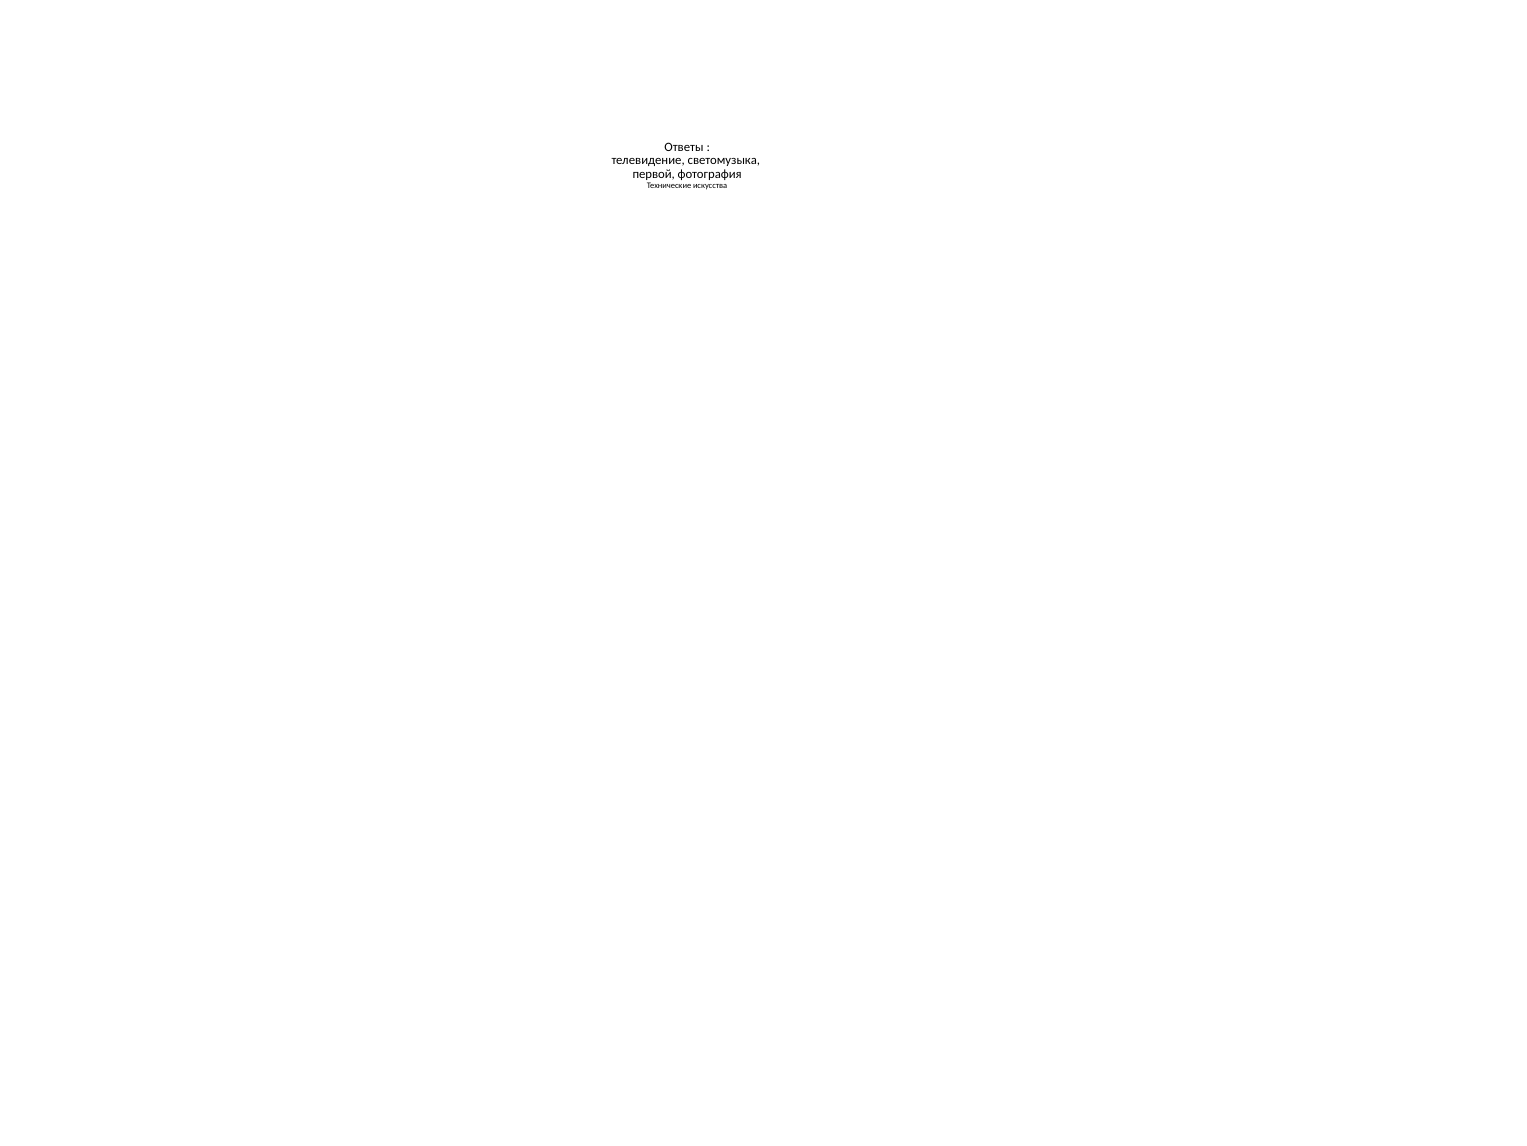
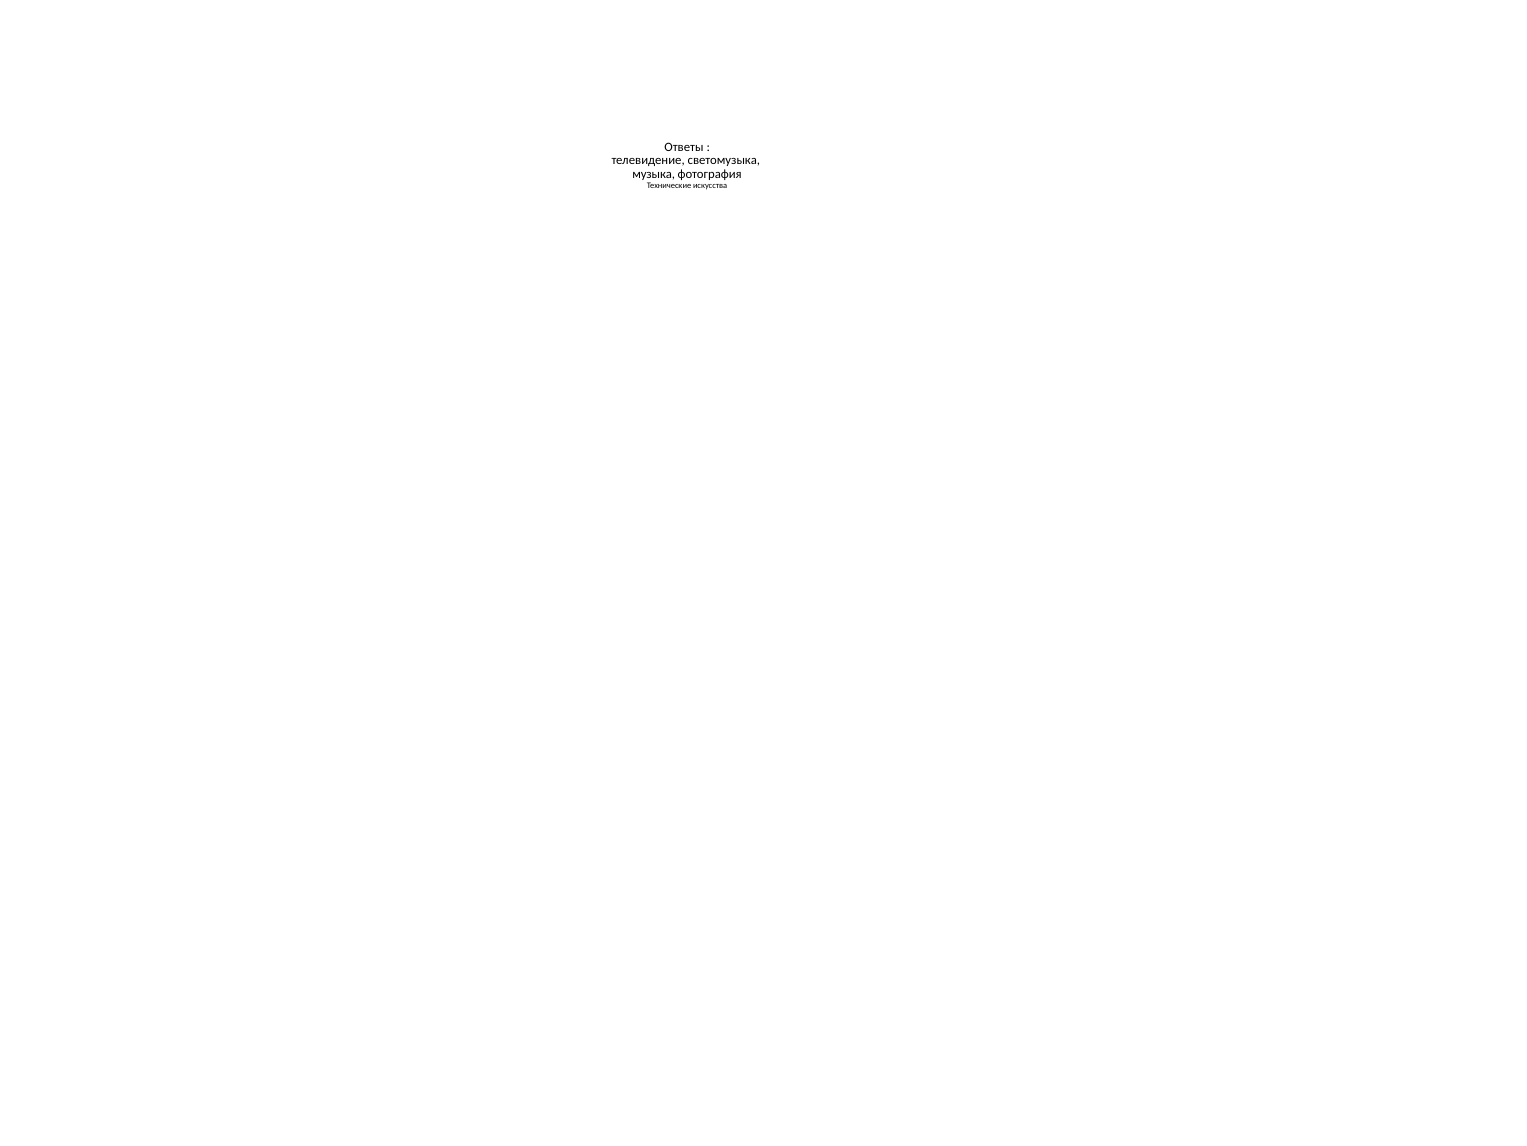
первой: первой -> музыка
